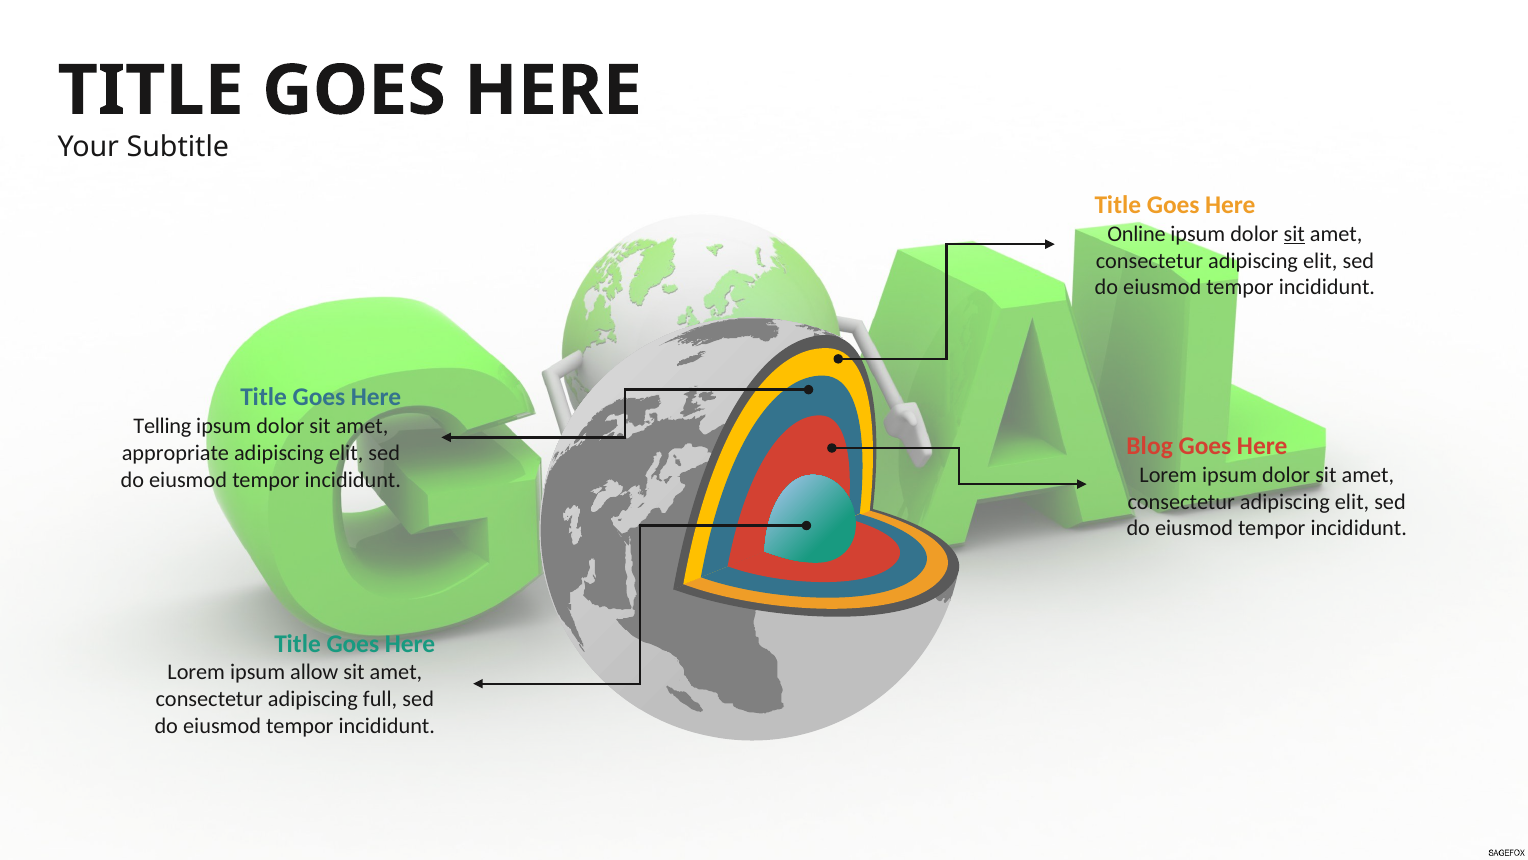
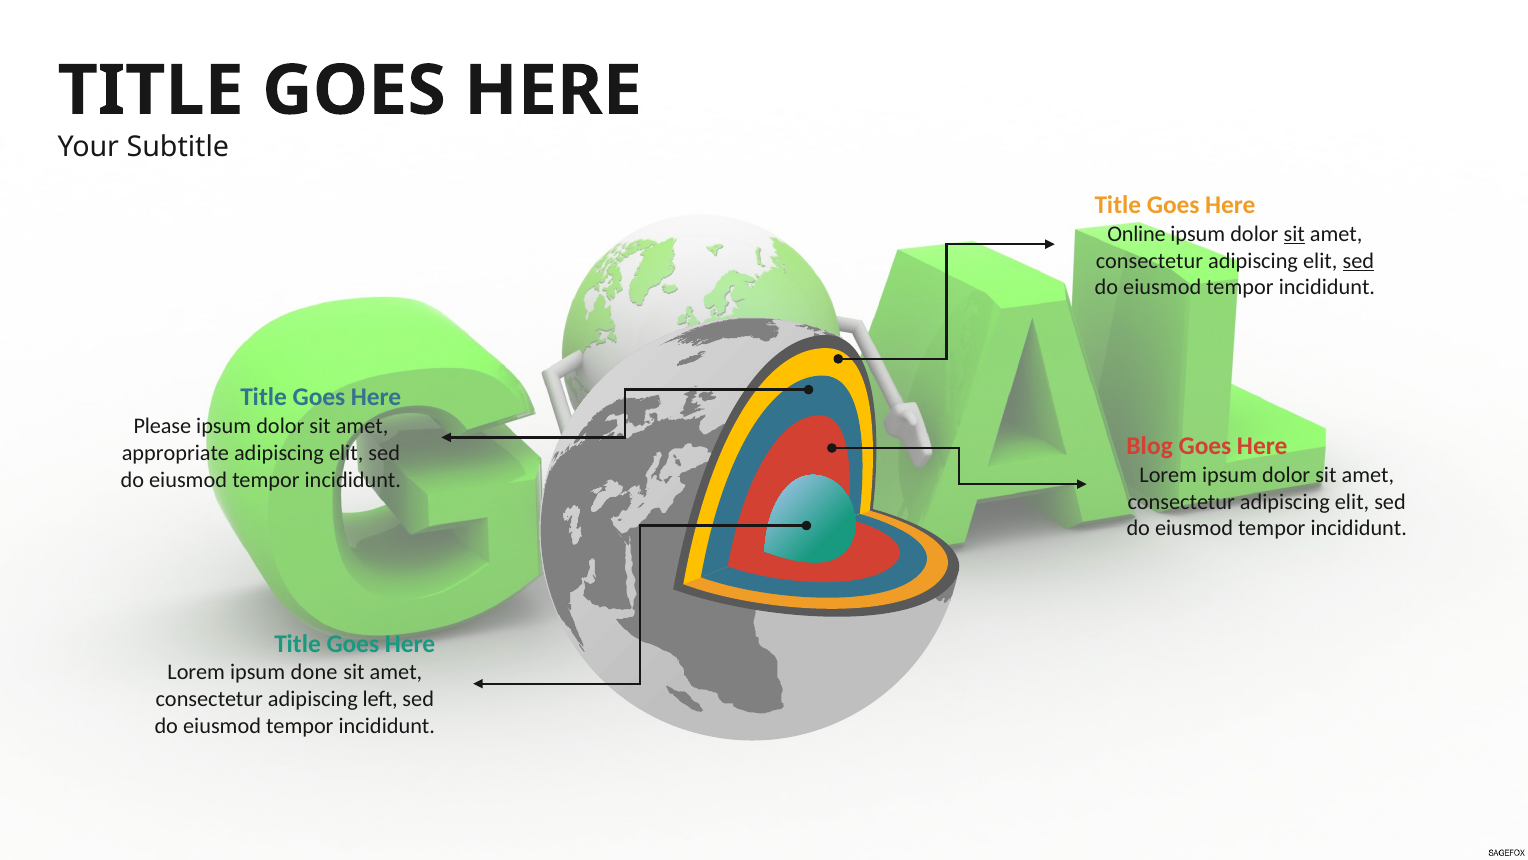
sed at (1358, 261) underline: none -> present
Telling: Telling -> Please
allow: allow -> done
full: full -> left
